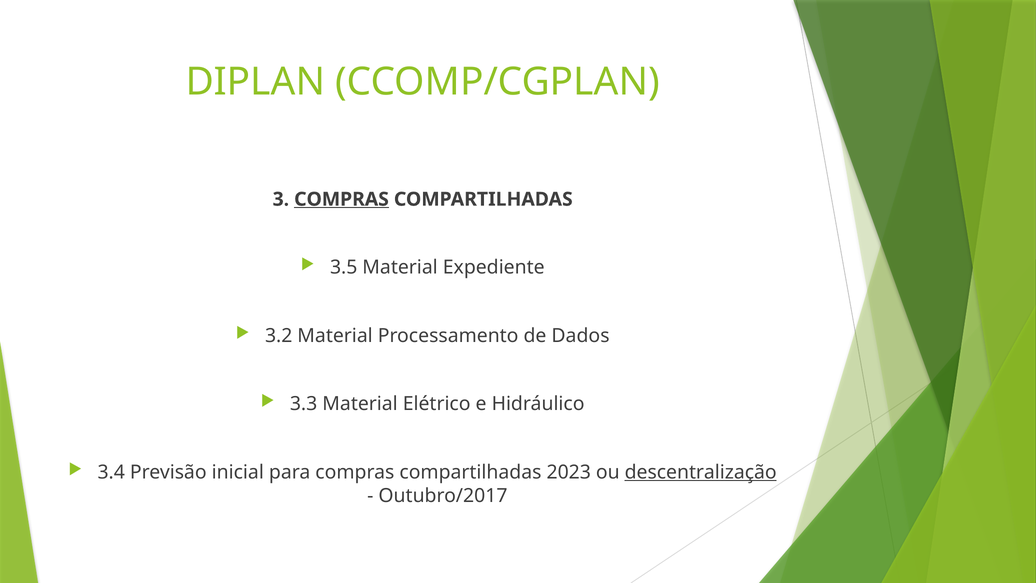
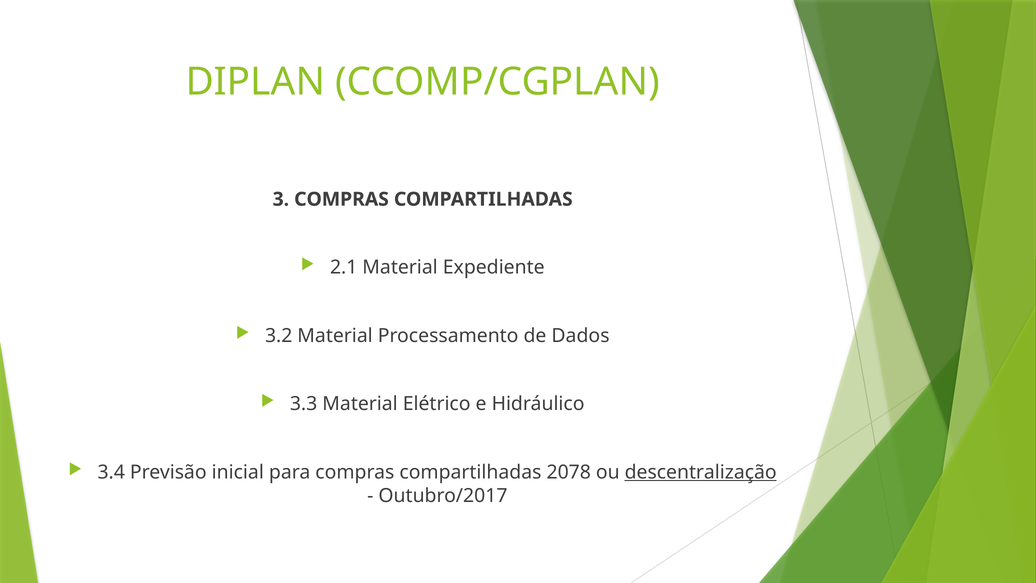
COMPRAS at (342, 199) underline: present -> none
3.5: 3.5 -> 2.1
2023: 2023 -> 2078
